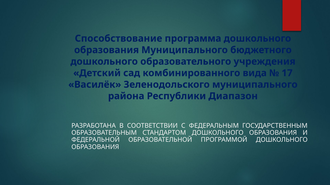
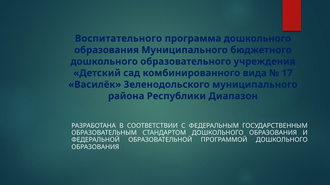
Способствование: Способствование -> Воспитательного
